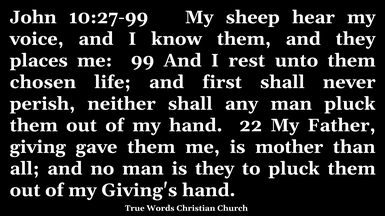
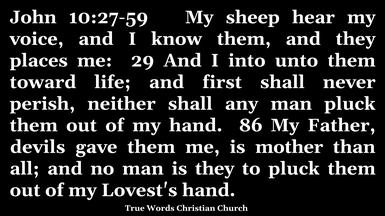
10:27-99: 10:27-99 -> 10:27-59
99: 99 -> 29
rest: rest -> into
chosen: chosen -> toward
22: 22 -> 86
giving: giving -> devils
Giving's: Giving's -> Lovest's
